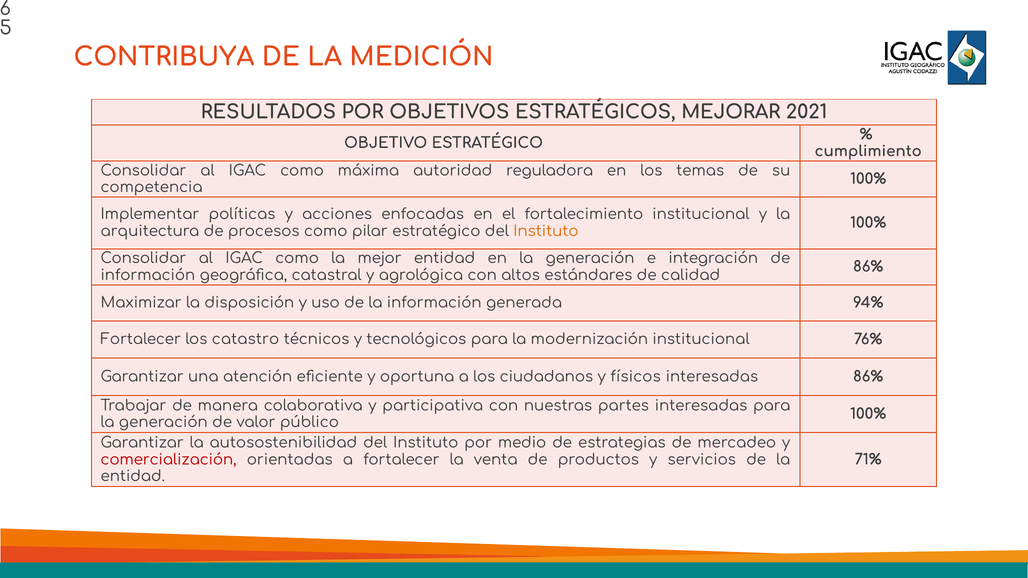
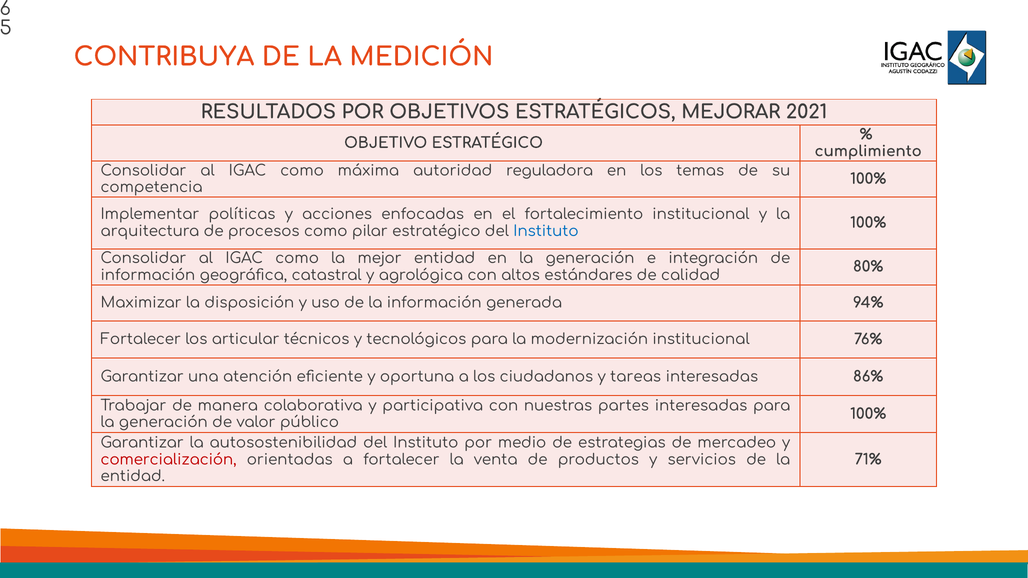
Instituto at (546, 231) colour: orange -> blue
86% at (868, 267): 86% -> 80%
catastro: catastro -> articular
físicos: físicos -> tareas
